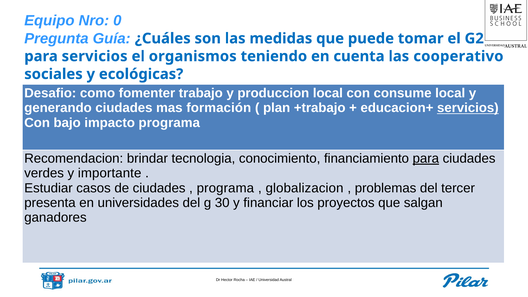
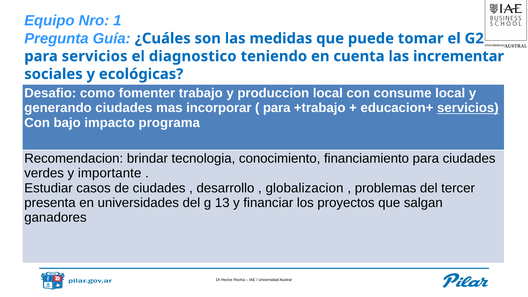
0: 0 -> 1
organismos: organismos -> diagnostico
cooperativo: cooperativo -> incrementar
formación: formación -> incorporar
plan at (277, 108): plan -> para
para at (426, 159) underline: present -> none
programa at (225, 188): programa -> desarrollo
30: 30 -> 13
